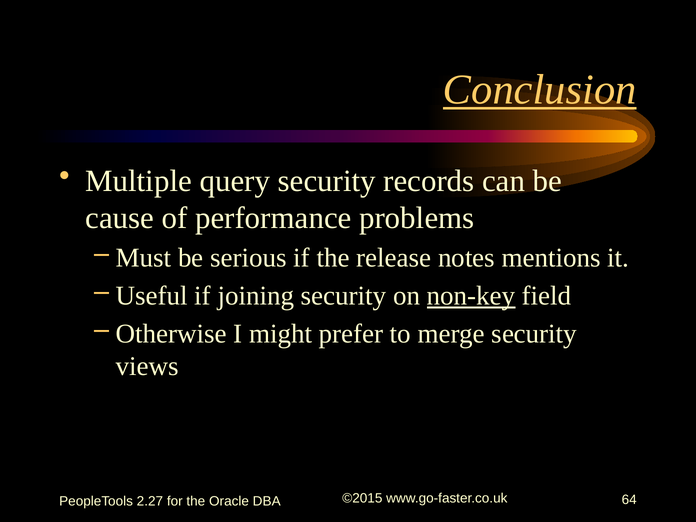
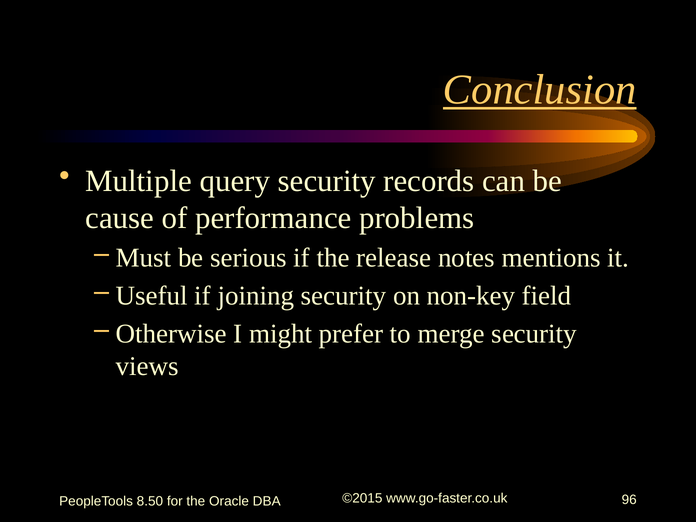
non-key underline: present -> none
2.27: 2.27 -> 8.50
64: 64 -> 96
